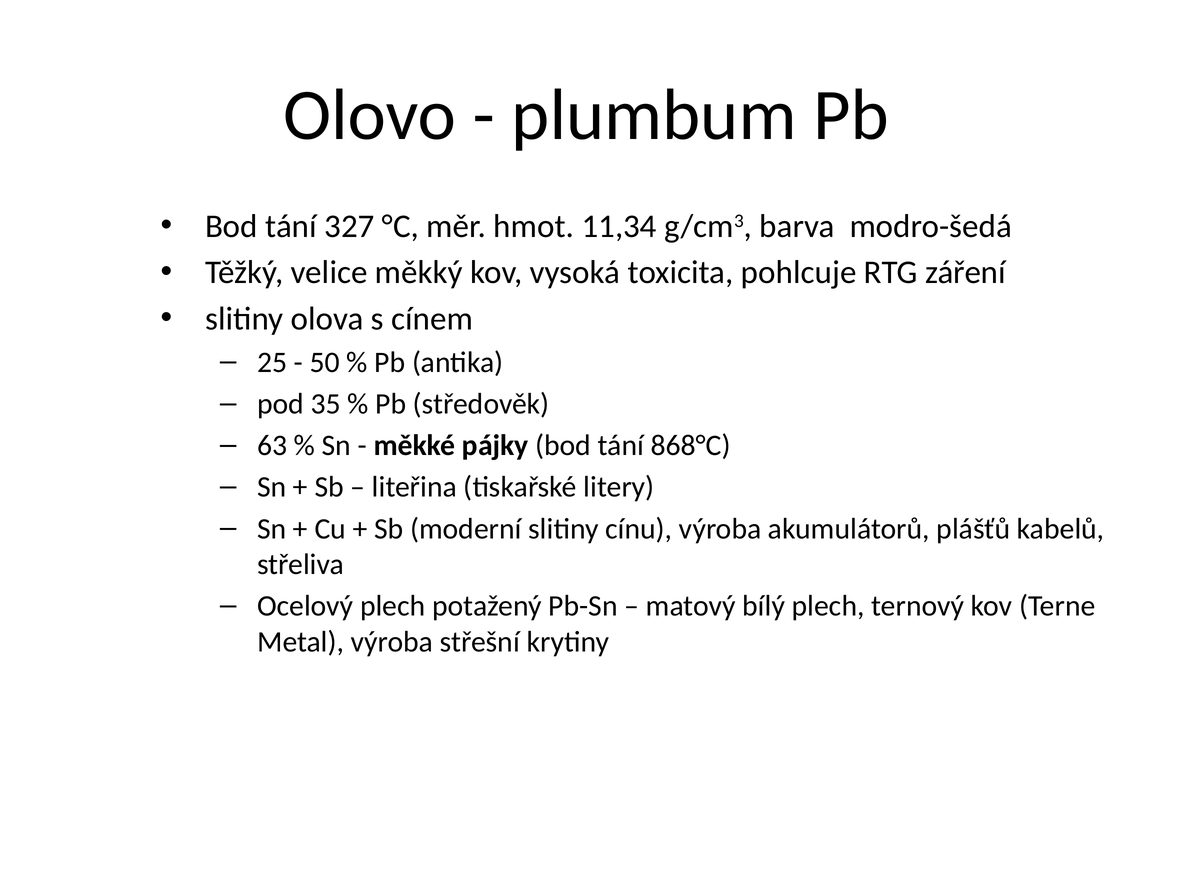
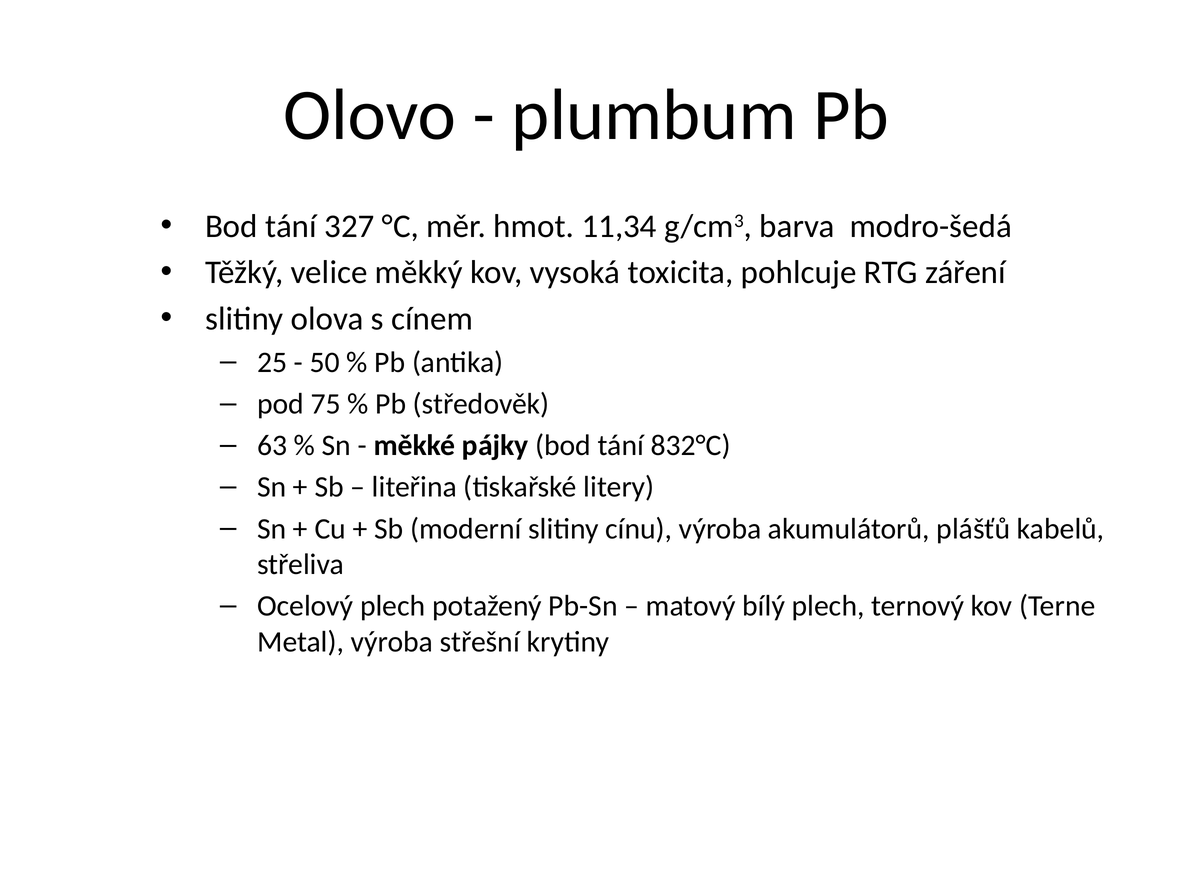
35: 35 -> 75
868°C: 868°C -> 832°C
